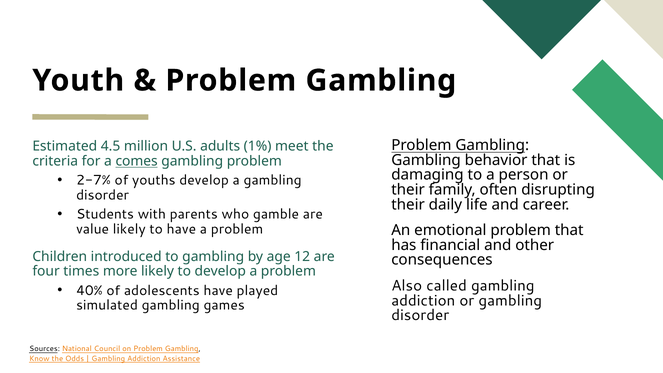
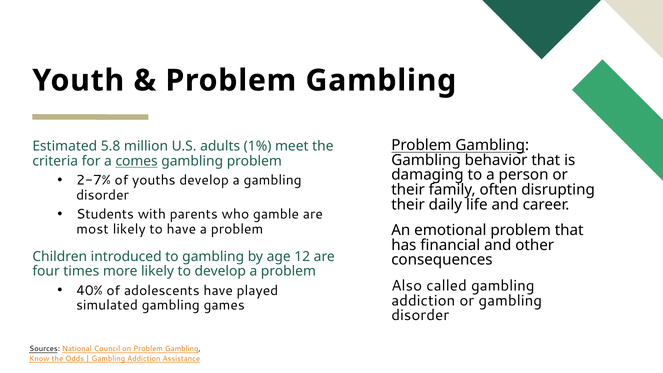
4.5: 4.5 -> 5.8
value: value -> most
